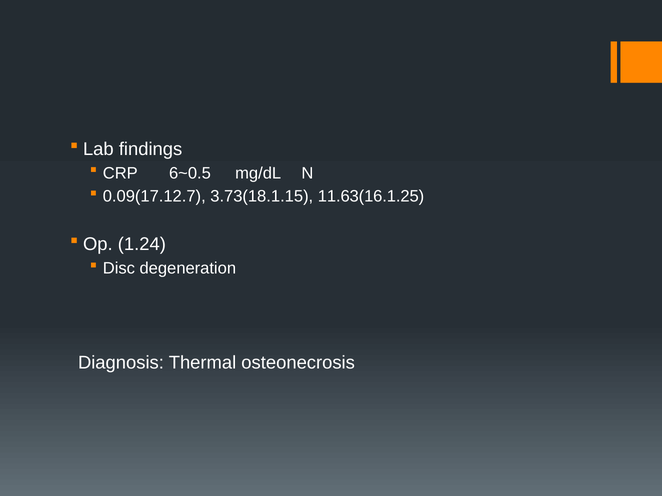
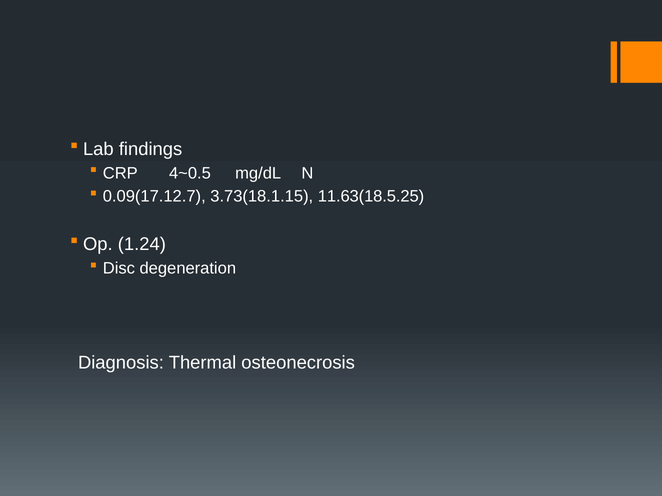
6~0.5: 6~0.5 -> 4~0.5
11.63(16.1.25: 11.63(16.1.25 -> 11.63(18.5.25
